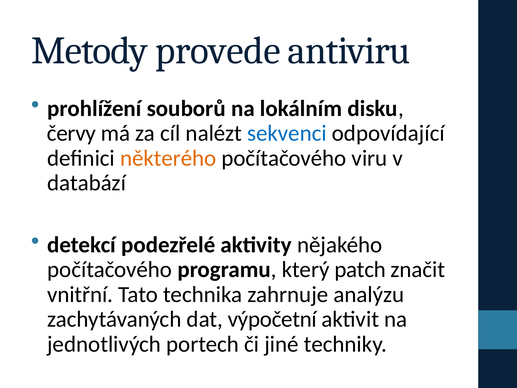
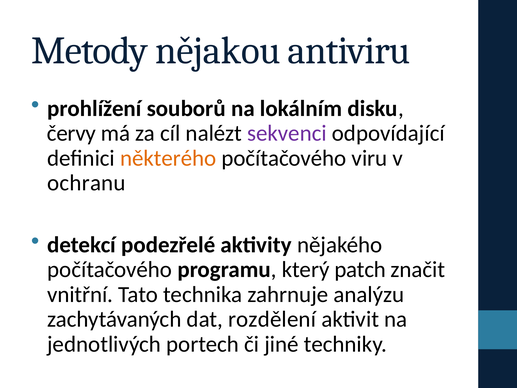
provede: provede -> nějakou
sekvenci colour: blue -> purple
databází: databází -> ochranu
výpočetní: výpočetní -> rozdělení
